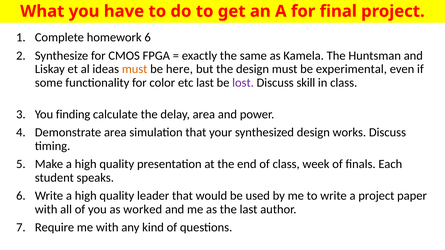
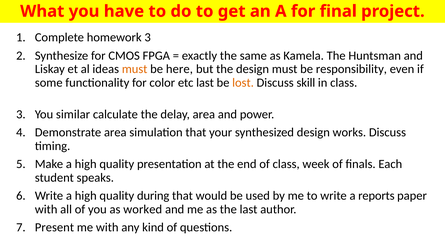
homework 6: 6 -> 3
experimental: experimental -> responsibility
lost colour: purple -> orange
finding: finding -> similar
leader: leader -> during
a project: project -> reports
Require: Require -> Present
